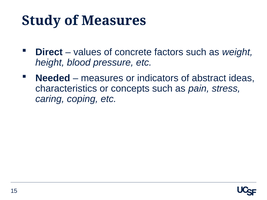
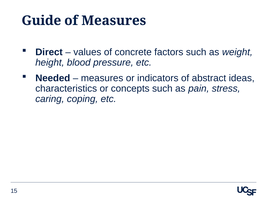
Study: Study -> Guide
